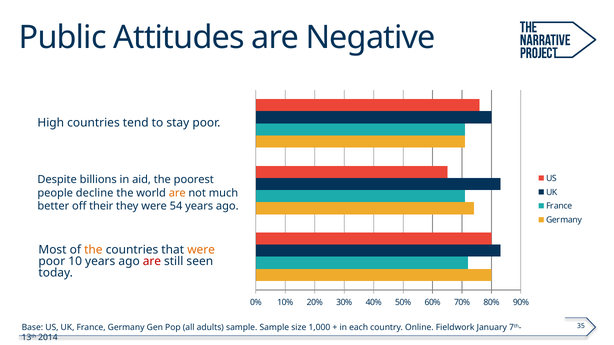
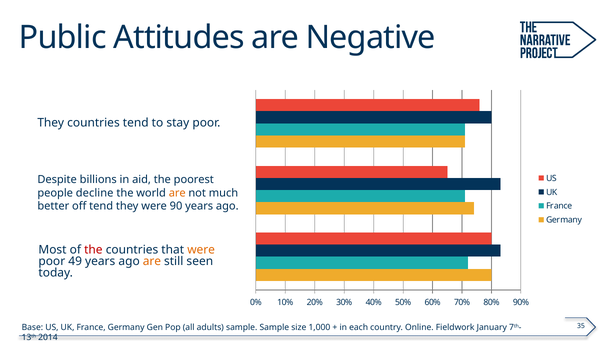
High at (51, 123): High -> They
off their: their -> tend
54: 54 -> 90
the at (93, 250) colour: orange -> red
10: 10 -> 49
are at (152, 262) colour: red -> orange
